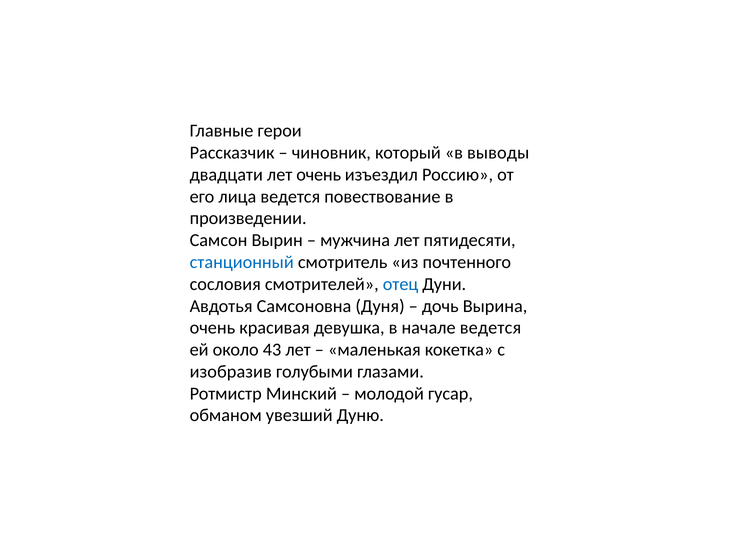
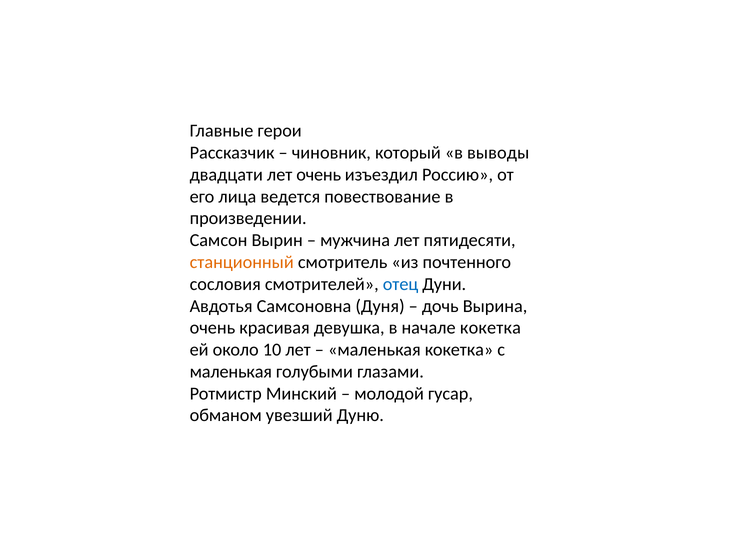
станционный colour: blue -> orange
начале ведется: ведется -> кокетка
43: 43 -> 10
изобразив at (231, 372): изобразив -> маленькая
